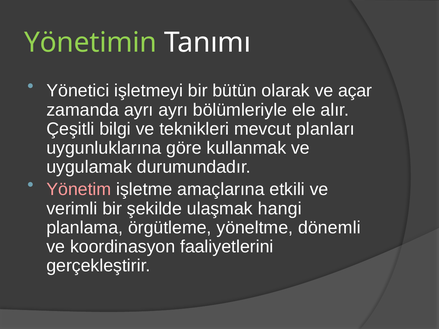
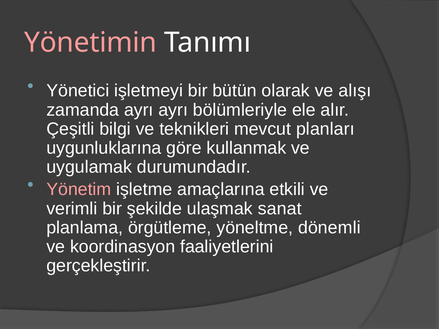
Yönetimin colour: light green -> pink
açar: açar -> alışı
hangi: hangi -> sanat
